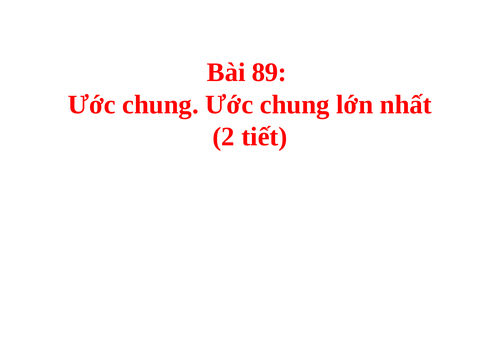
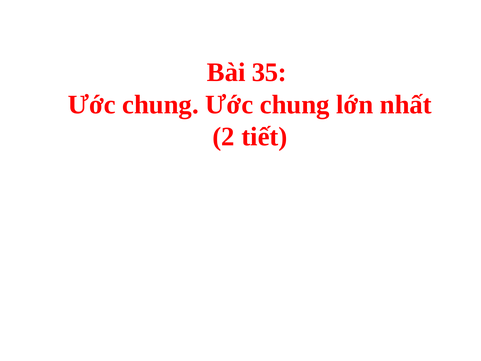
89: 89 -> 35
